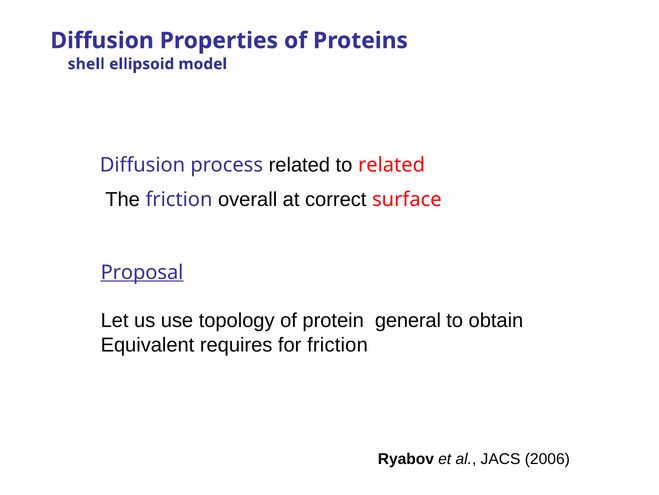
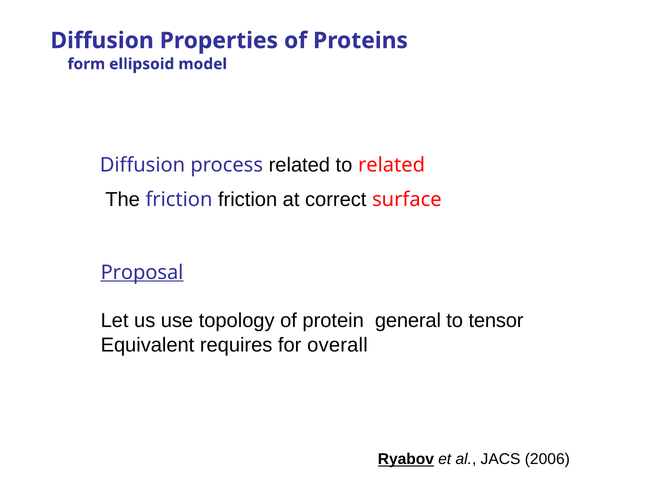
shell: shell -> form
friction overall: overall -> friction
obtain: obtain -> tensor
for friction: friction -> overall
Ryabov underline: none -> present
